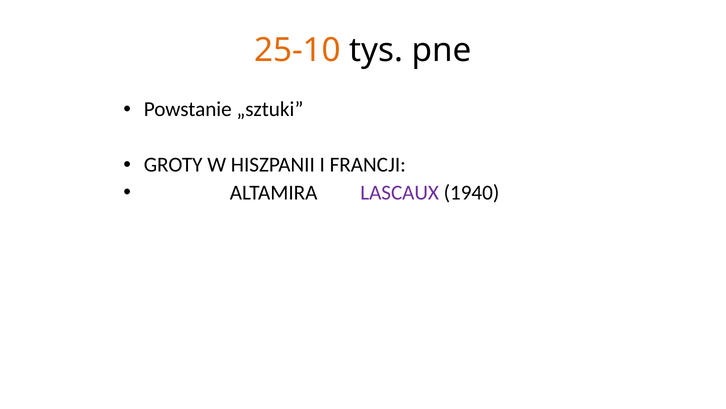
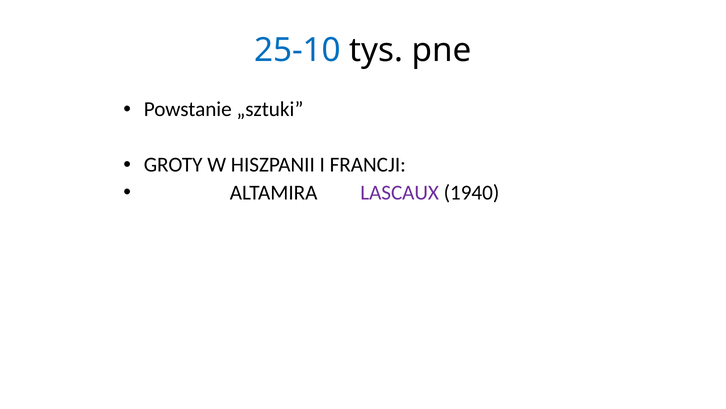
25-10 colour: orange -> blue
